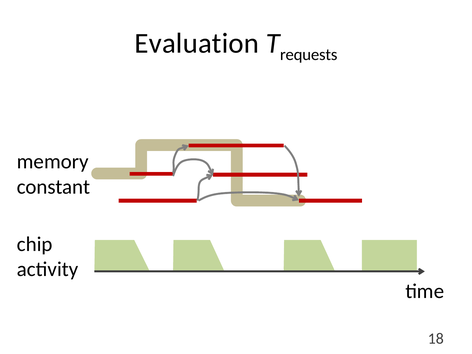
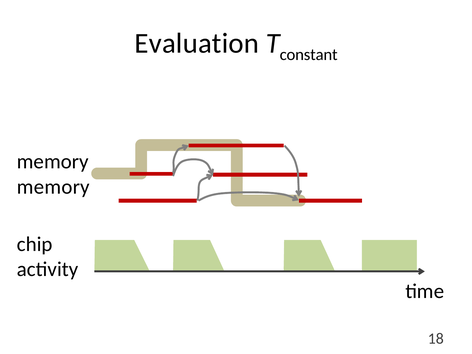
requests: requests -> constant
constant at (53, 187): constant -> memory
